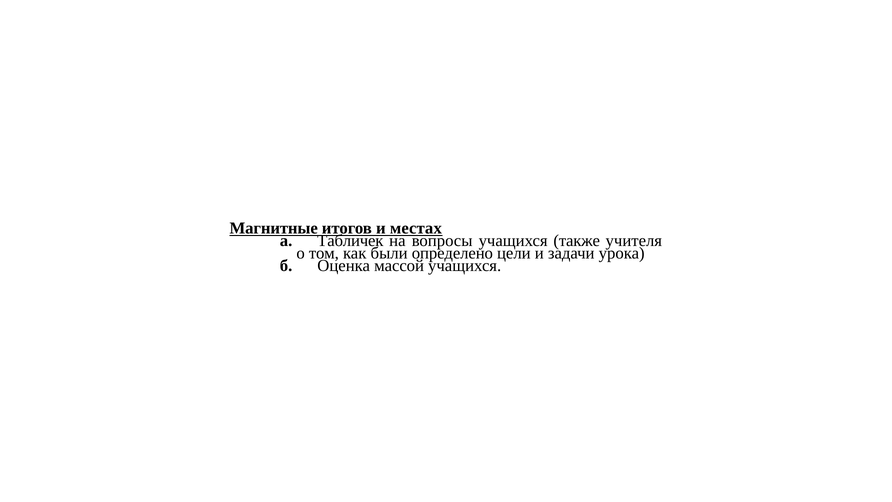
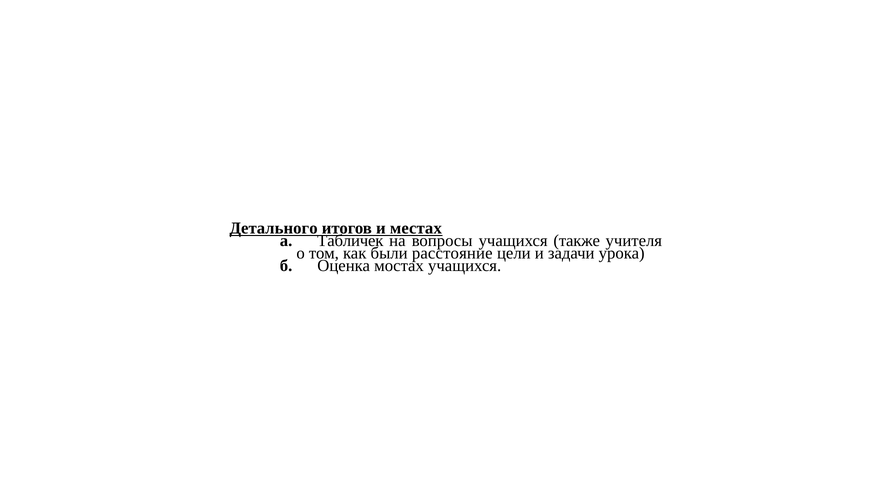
Магнитные: Магнитные -> Детального
определено: определено -> расстояние
массой: массой -> мостах
